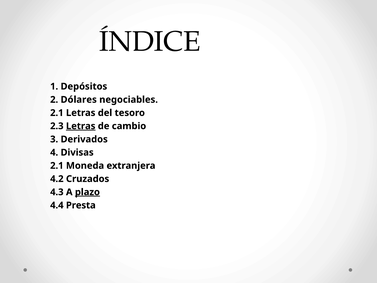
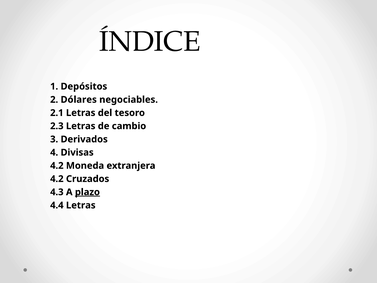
Letras at (81, 126) underline: present -> none
2.1 at (57, 166): 2.1 -> 4.2
4.4 Presta: Presta -> Letras
